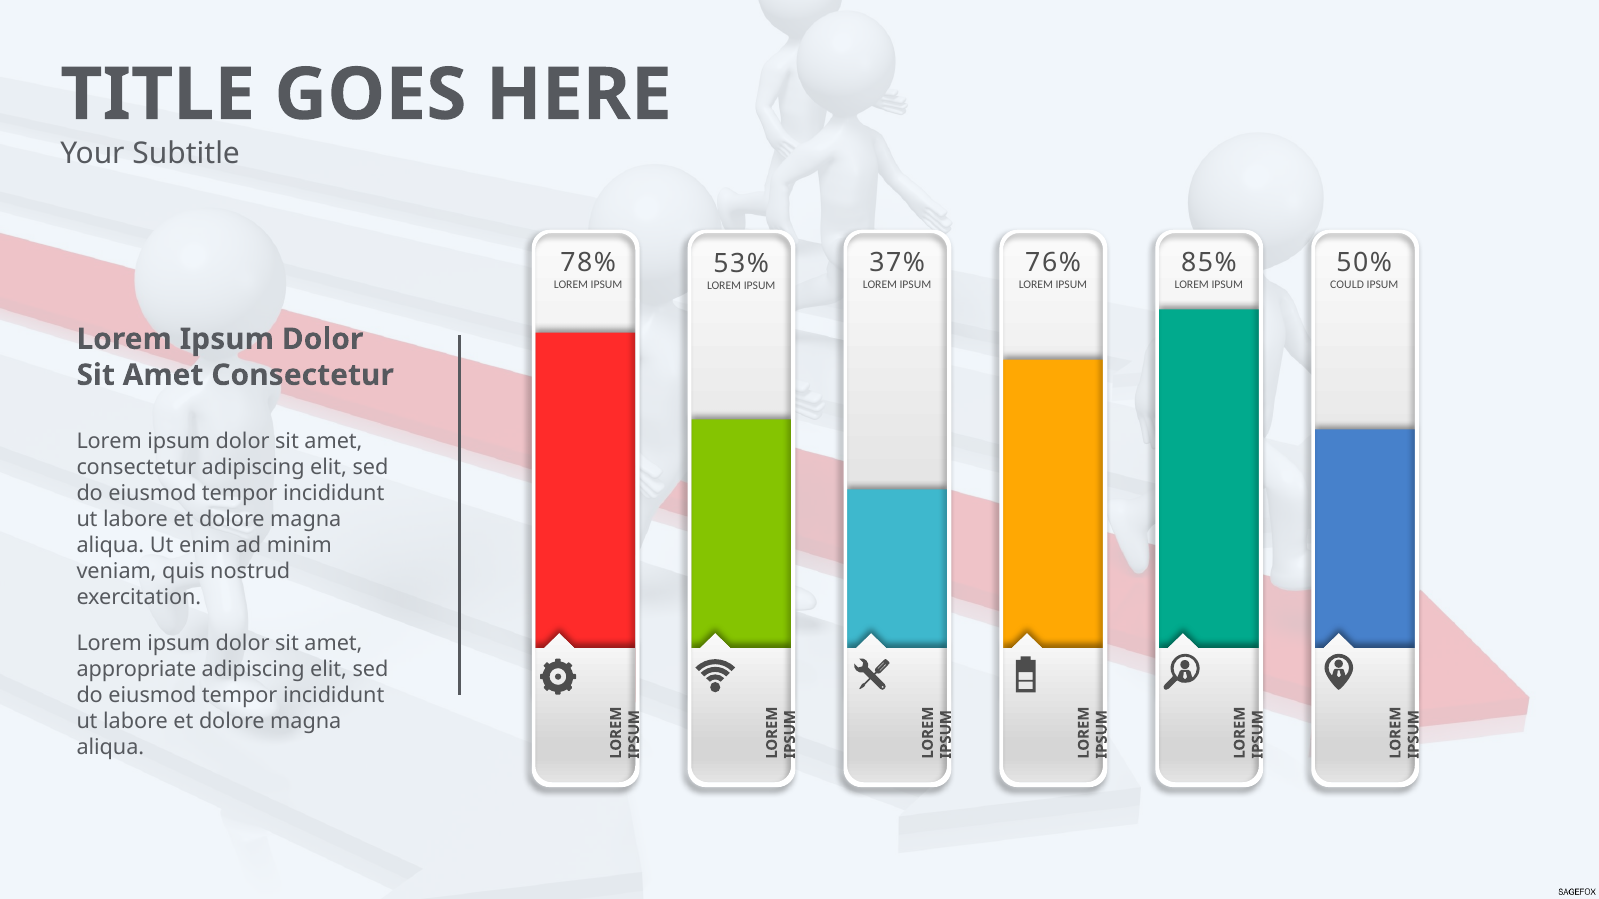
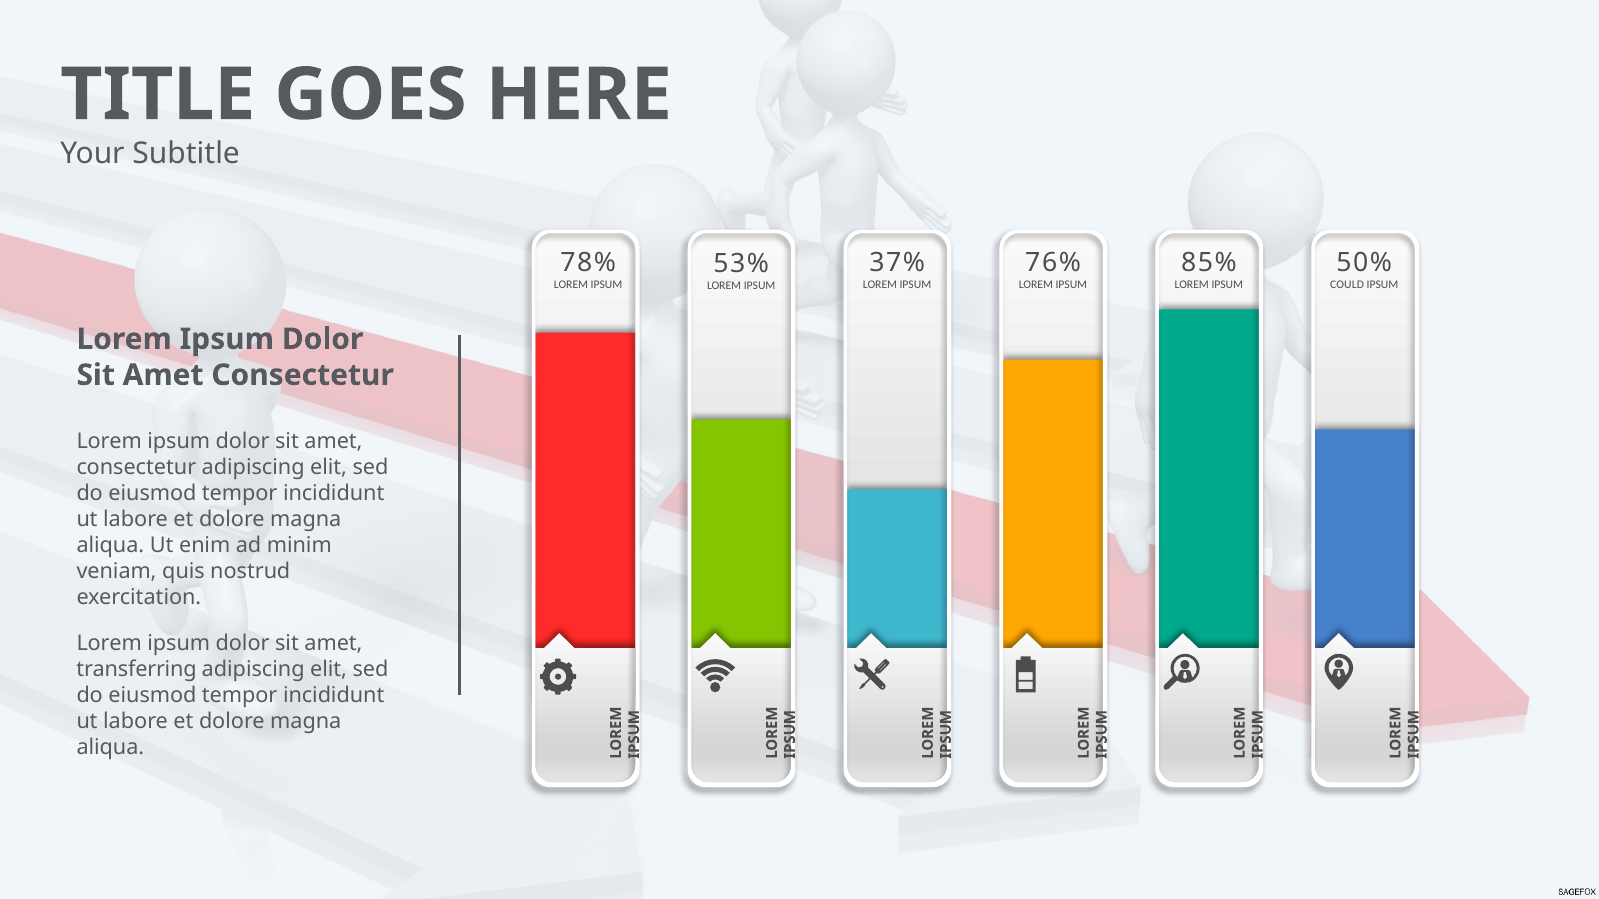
appropriate: appropriate -> transferring
